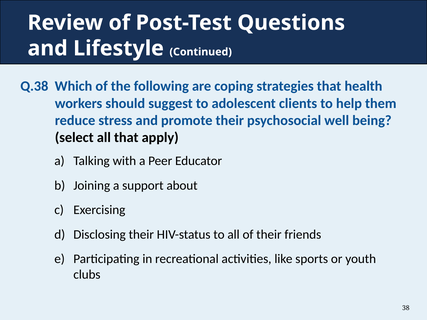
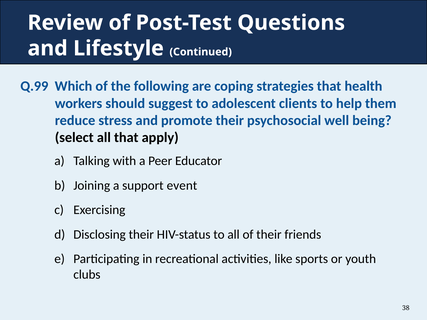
Q.38: Q.38 -> Q.99
about: about -> event
